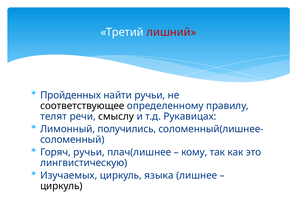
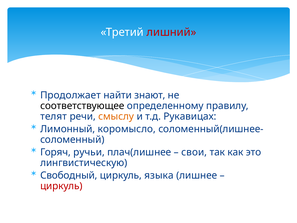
Пройденных: Пройденных -> Продолжает
найти ручьи: ручьи -> знают
смыслу colour: black -> orange
получились: получились -> коромысло
кому: кому -> свои
Изучаемых: Изучаемых -> Свободный
циркуль at (61, 186) colour: black -> red
